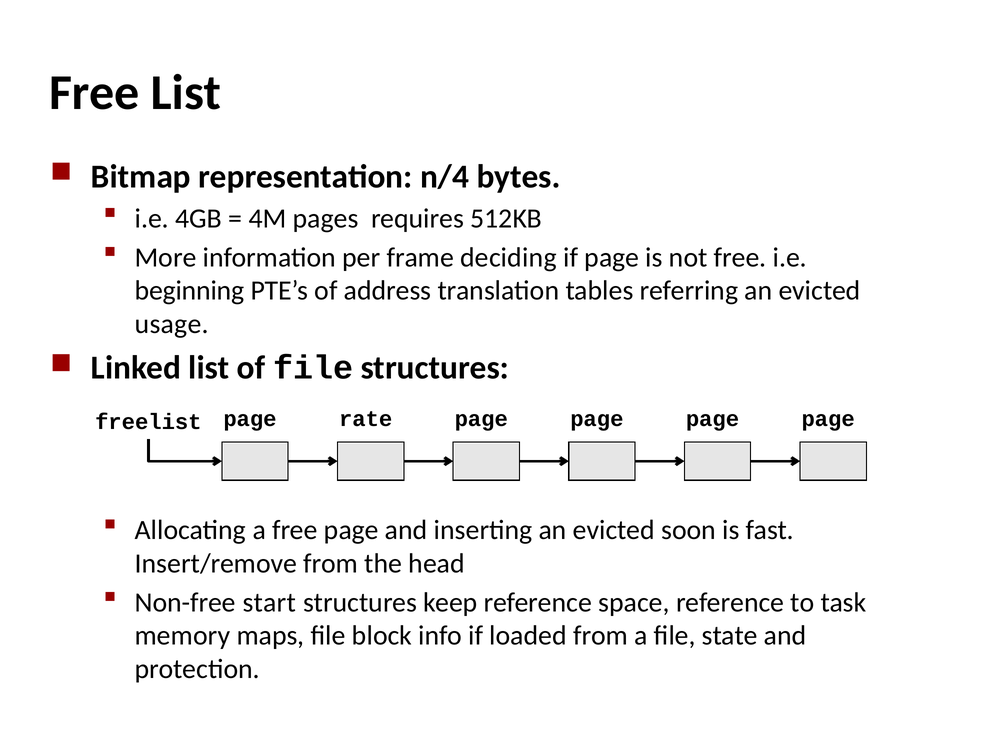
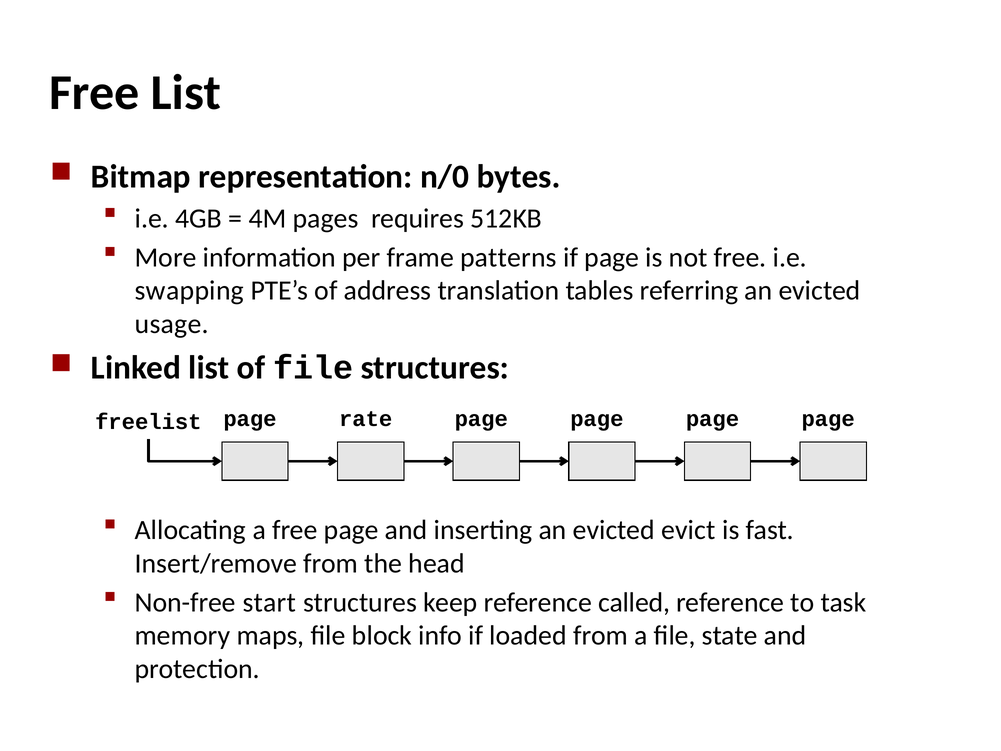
n/4: n/4 -> n/0
deciding: deciding -> patterns
beginning: beginning -> swapping
soon: soon -> evict
space: space -> called
